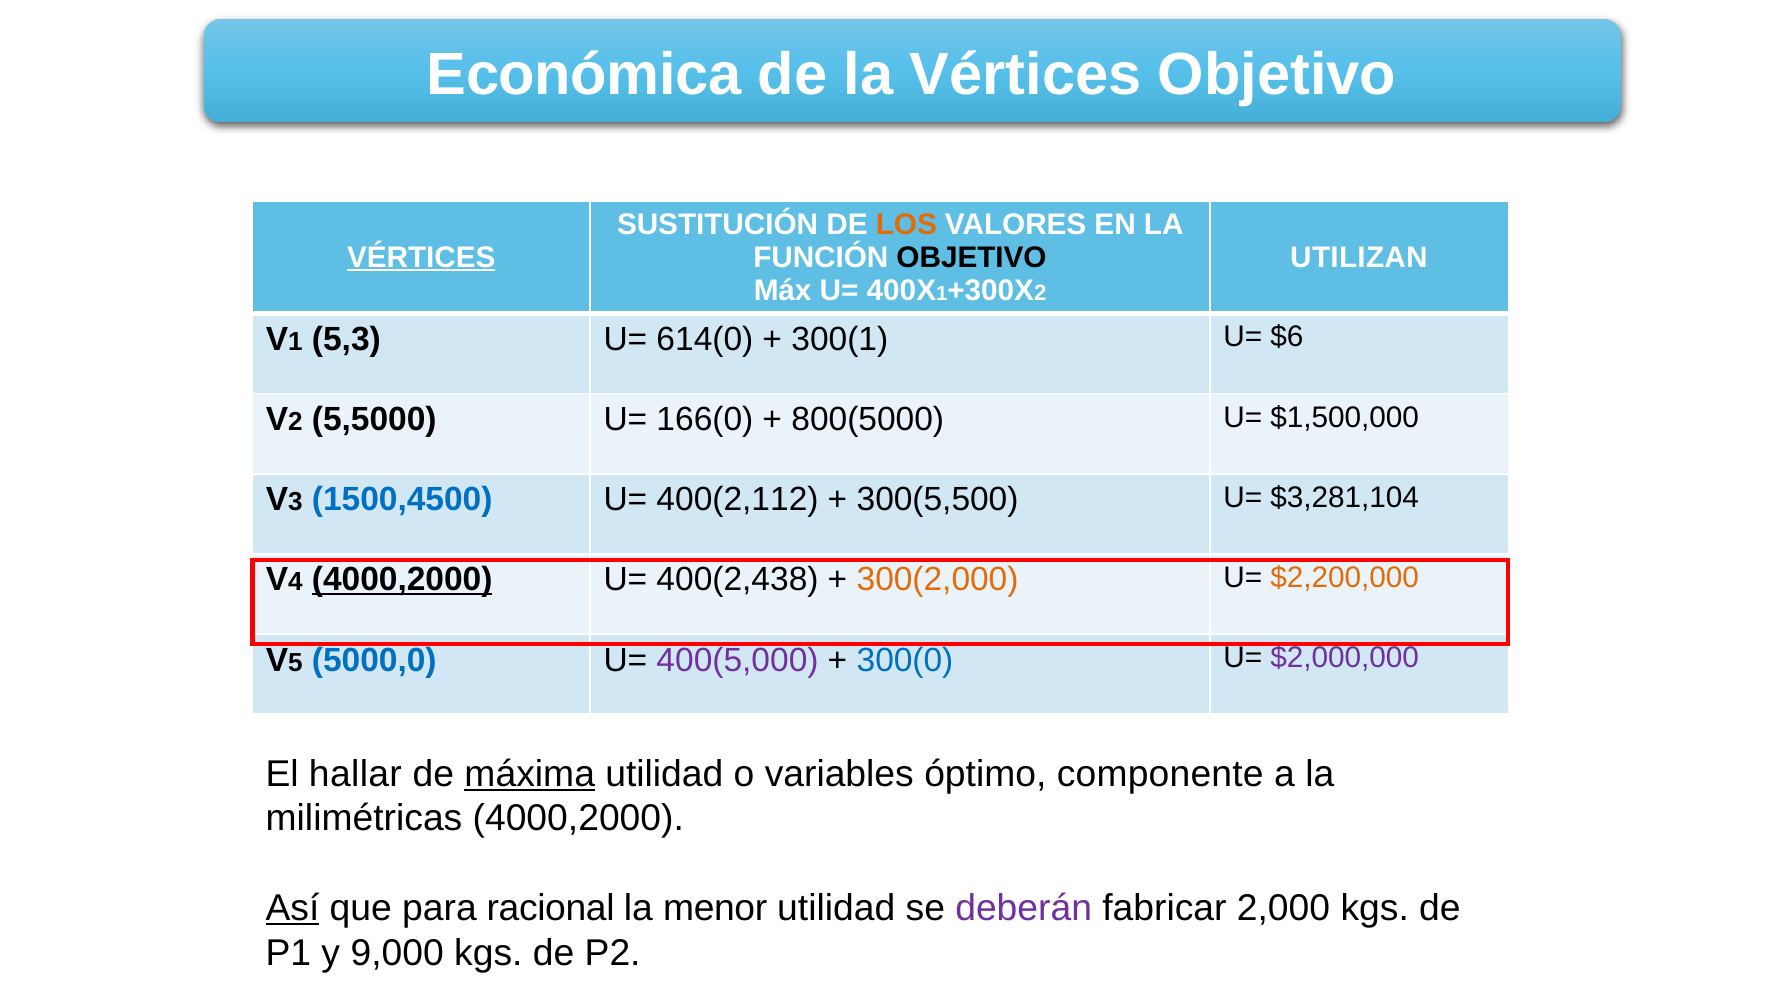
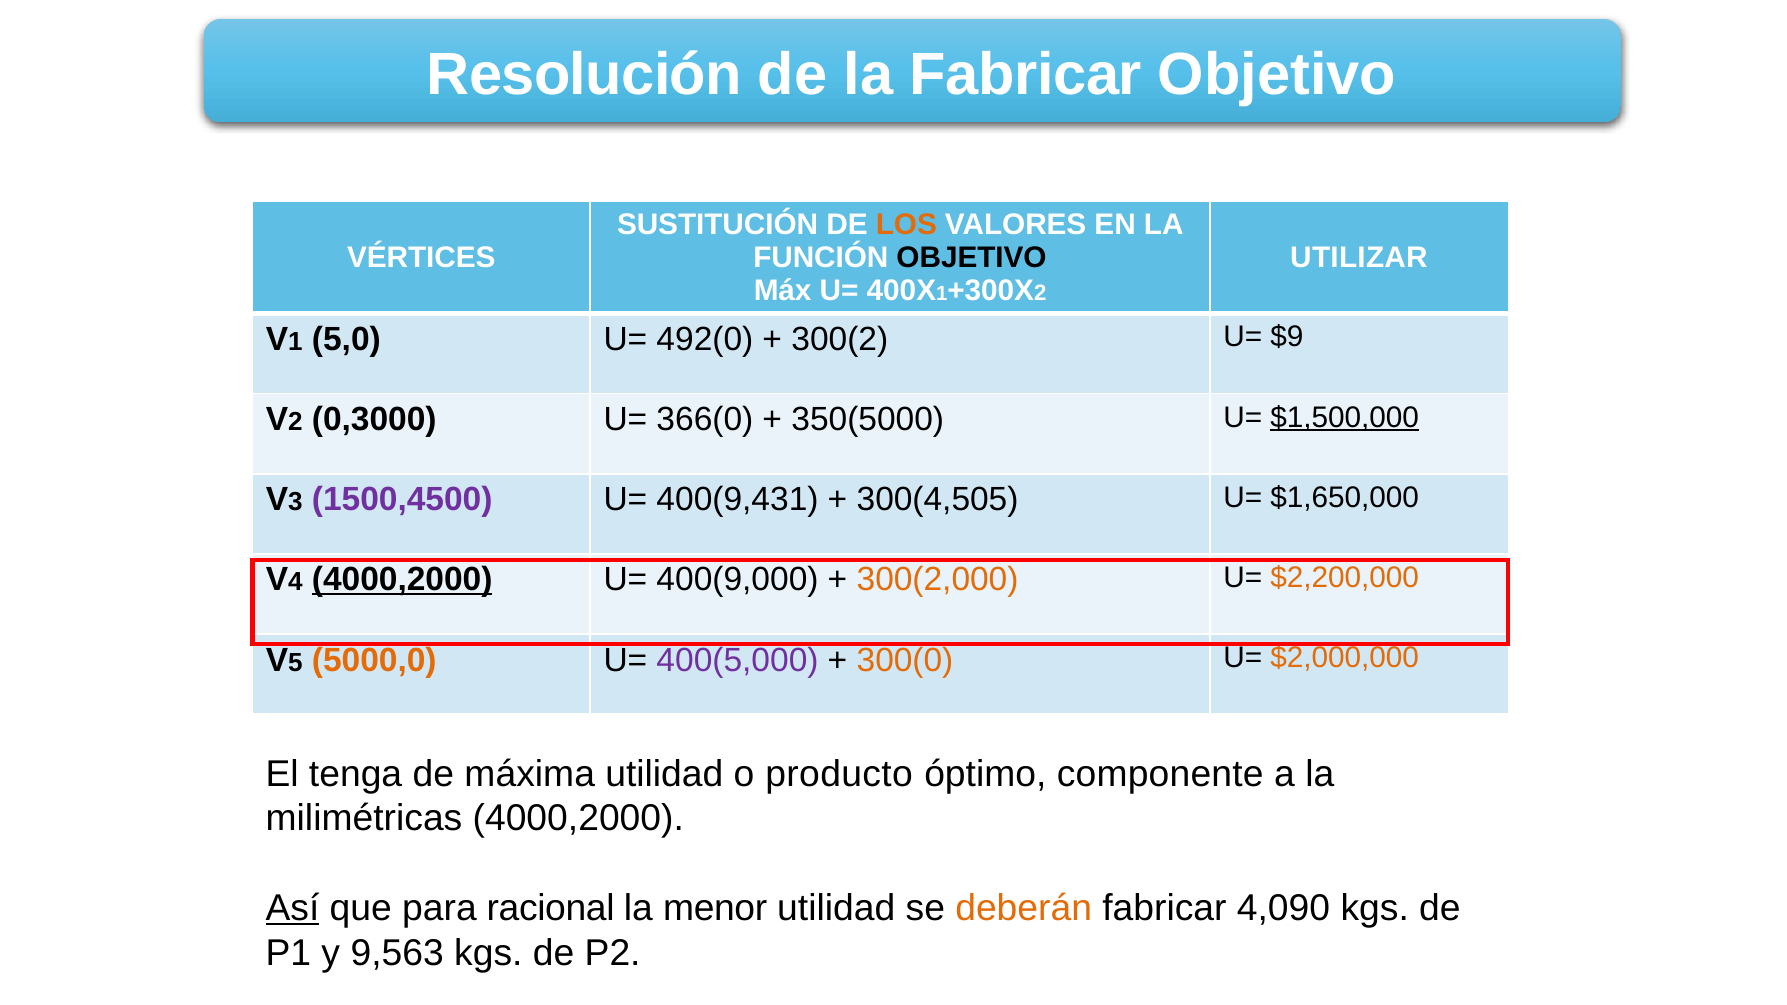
Económica: Económica -> Resolución
la Vértices: Vértices -> Fabricar
VÉRTICES at (421, 258) underline: present -> none
UTILIZAN: UTILIZAN -> UTILIZAR
5,3: 5,3 -> 5,0
614(0: 614(0 -> 492(0
300(1: 300(1 -> 300(2
$6: $6 -> $9
5,5000: 5,5000 -> 0,3000
166(0: 166(0 -> 366(0
800(5000: 800(5000 -> 350(5000
$1,500,000 underline: none -> present
1500,4500 colour: blue -> purple
400(2,112: 400(2,112 -> 400(9,431
300(5,500: 300(5,500 -> 300(4,505
$3,281,104: $3,281,104 -> $1,650,000
400(2,438: 400(2,438 -> 400(9,000
5000,0 colour: blue -> orange
300(0 colour: blue -> orange
$2,000,000 colour: purple -> orange
hallar: hallar -> tenga
máxima underline: present -> none
variables: variables -> producto
deberán colour: purple -> orange
2,000: 2,000 -> 4,090
9,000: 9,000 -> 9,563
